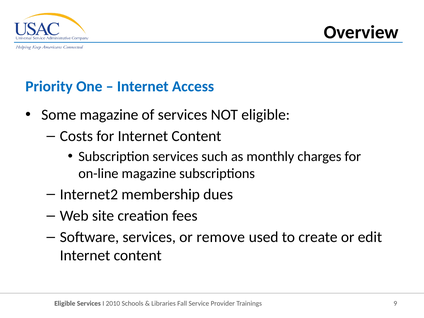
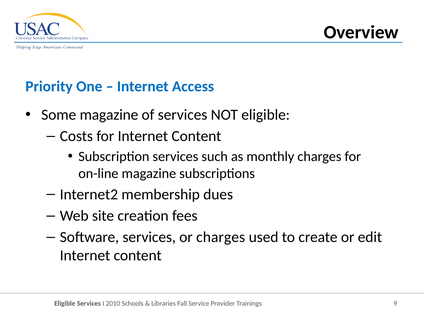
or remove: remove -> charges
